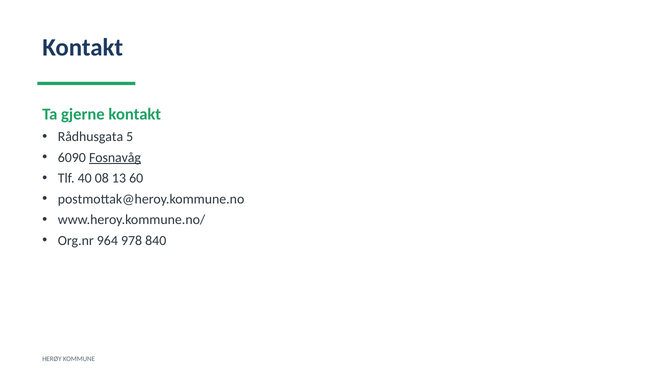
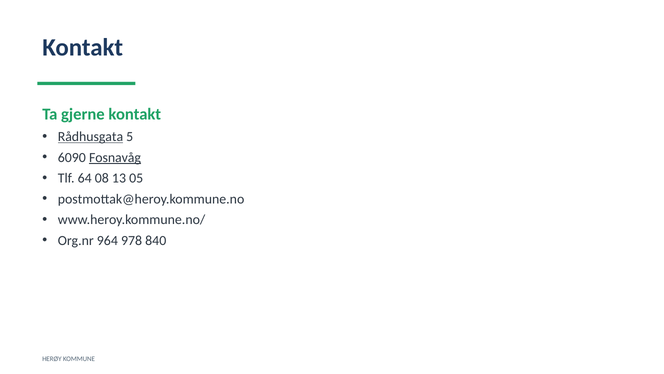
Rådhusgata underline: none -> present
40: 40 -> 64
60: 60 -> 05
